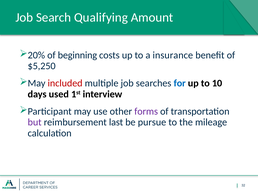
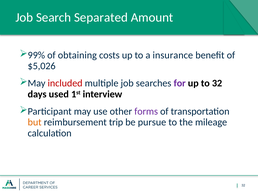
Qualifying: Qualifying -> Separated
20%: 20% -> 99%
beginning: beginning -> obtaining
$5,250: $5,250 -> $5,026
for colour: blue -> purple
to 10: 10 -> 32
but colour: purple -> orange
last: last -> trip
